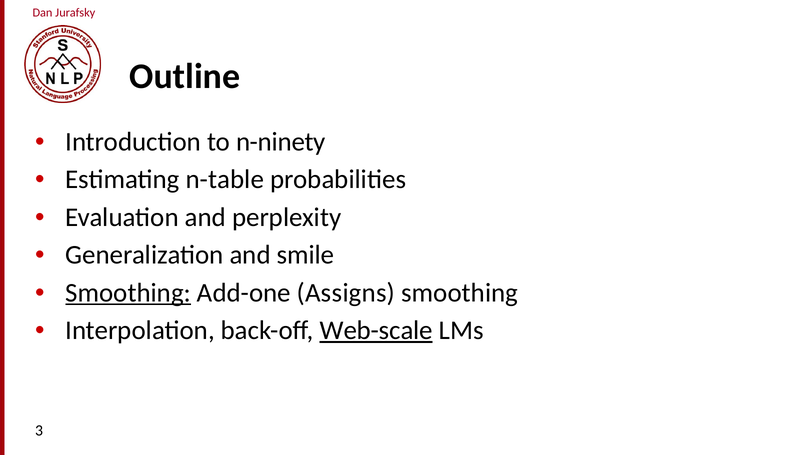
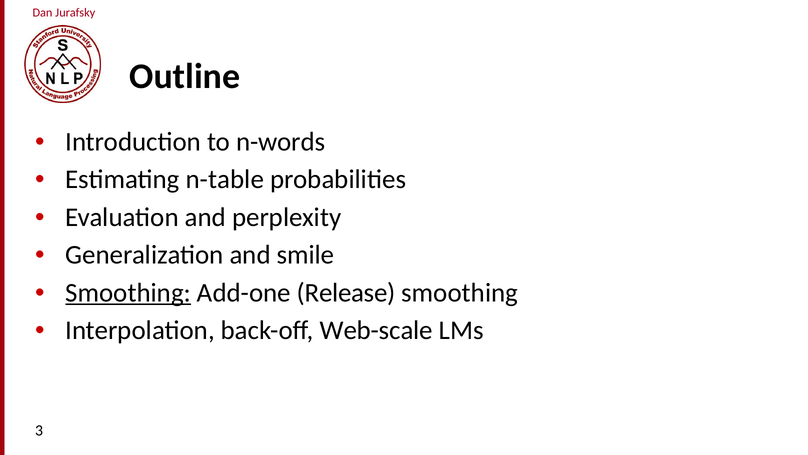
n-ninety: n-ninety -> n-words
Assigns: Assigns -> Release
Web-scale underline: present -> none
